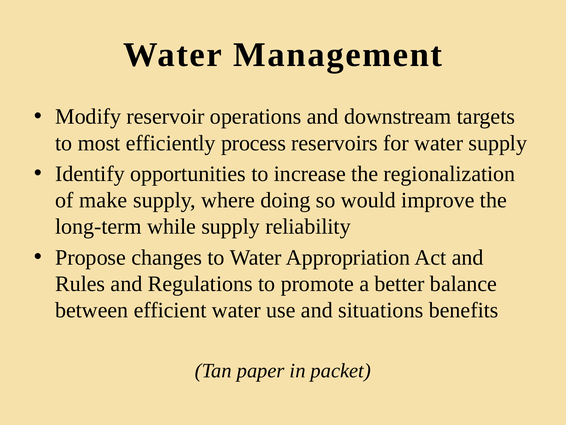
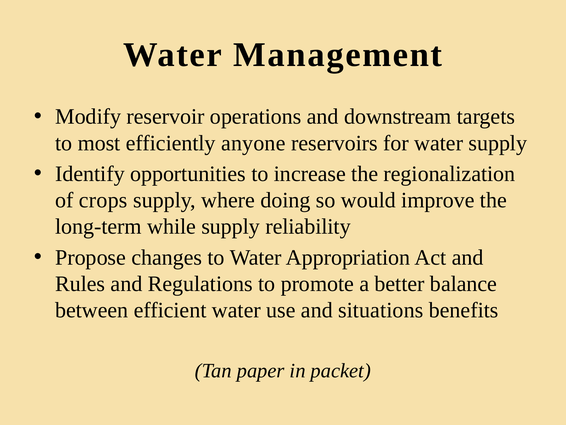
process: process -> anyone
make: make -> crops
